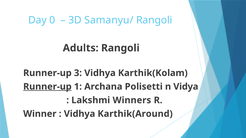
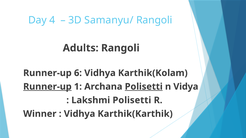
0: 0 -> 4
3: 3 -> 6
Polisetti at (144, 87) underline: none -> present
Lakshmi Winners: Winners -> Polisetti
Karthik(Around: Karthik(Around -> Karthik(Karthik
